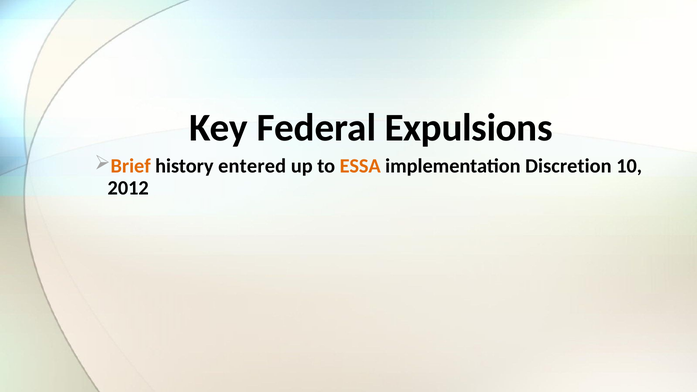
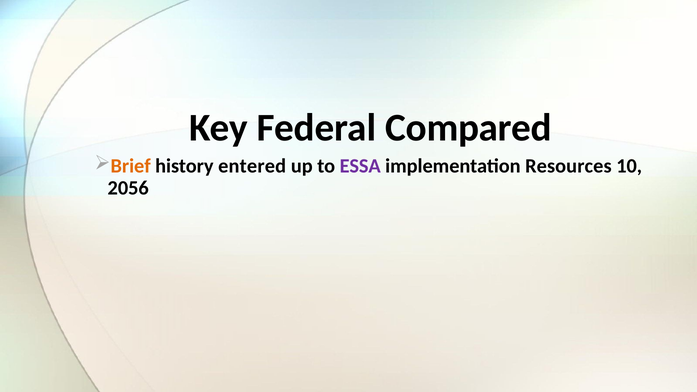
Expulsions: Expulsions -> Compared
ESSA colour: orange -> purple
Discretion: Discretion -> Resources
2012: 2012 -> 2056
